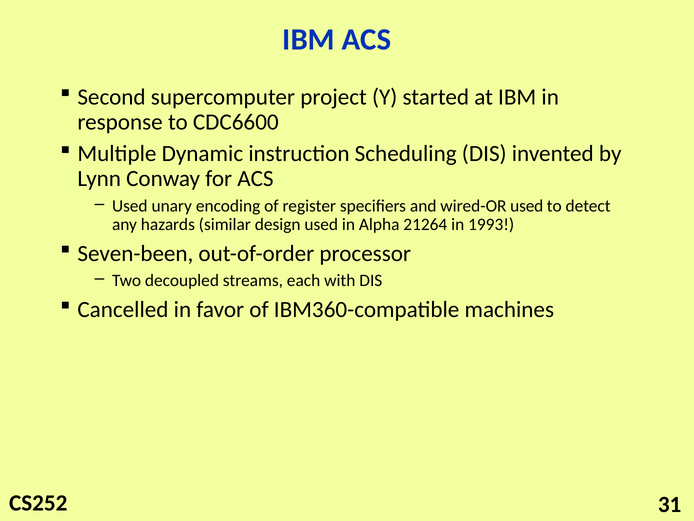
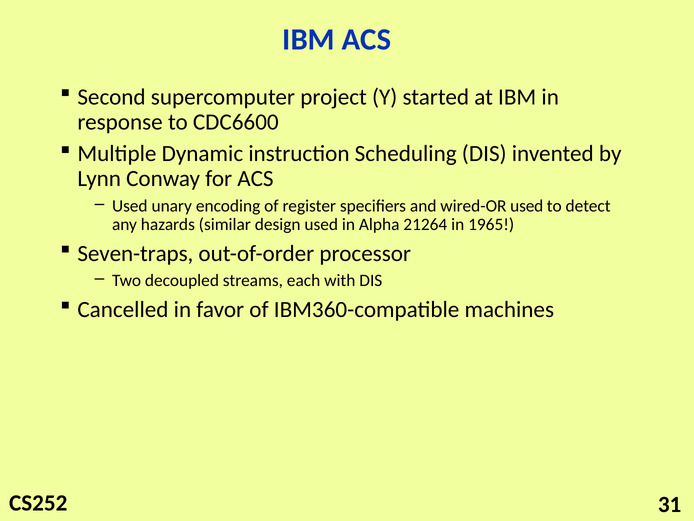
1993: 1993 -> 1965
Seven-been: Seven-been -> Seven-traps
